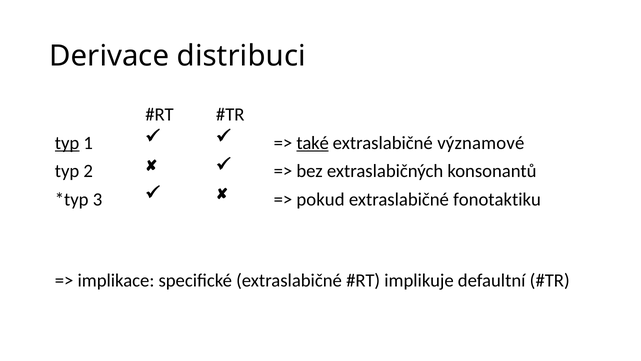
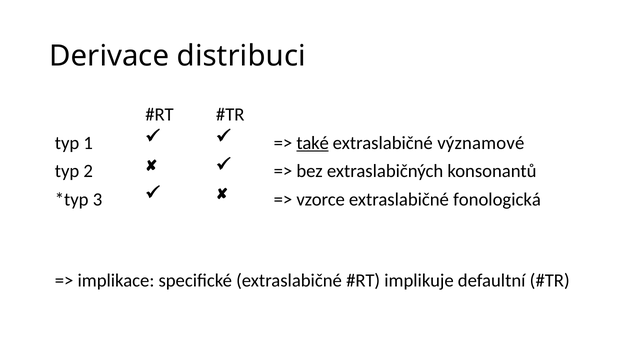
typ at (67, 143) underline: present -> none
pokud: pokud -> vzorce
fonotaktiku: fonotaktiku -> fonologická
